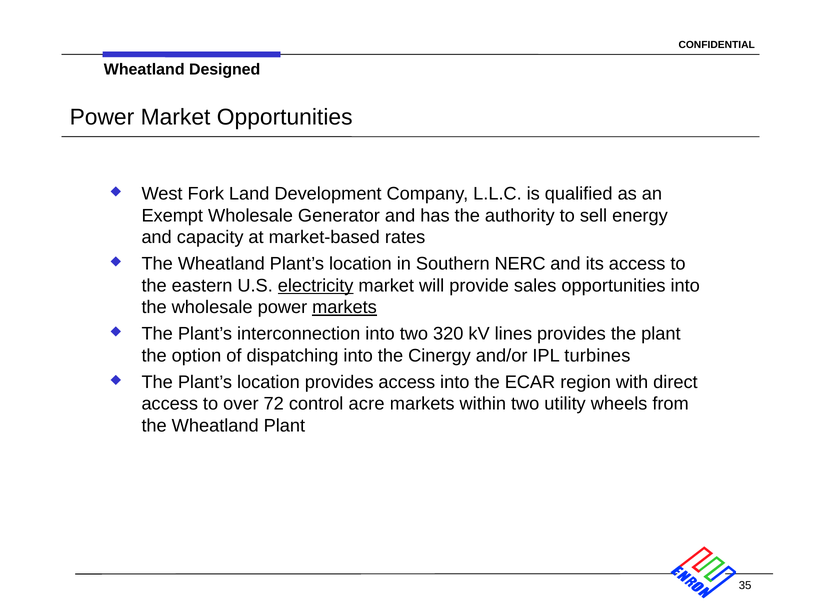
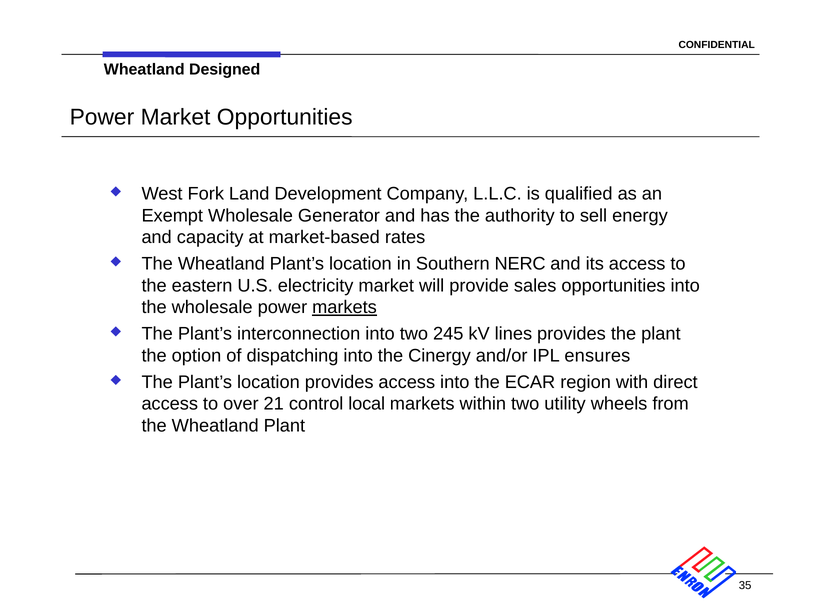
electricity underline: present -> none
320: 320 -> 245
turbines: turbines -> ensures
72: 72 -> 21
acre: acre -> local
